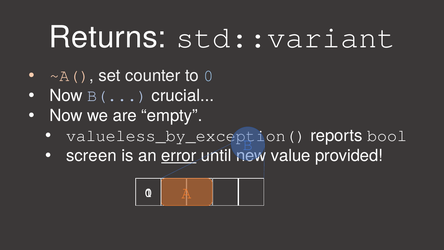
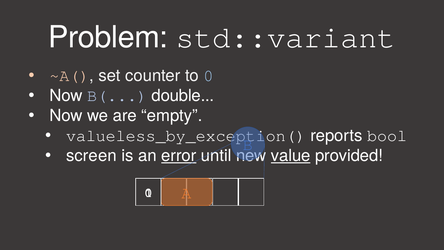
Returns: Returns -> Problem
crucial: crucial -> double
value underline: none -> present
